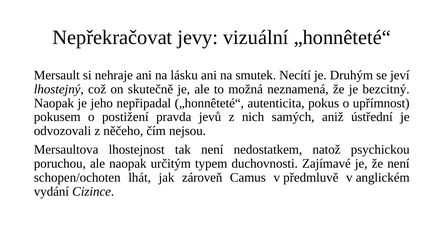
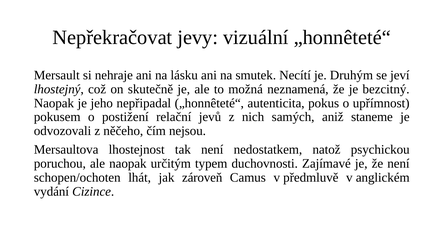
pravda: pravda -> relační
ústřední: ústřední -> staneme
